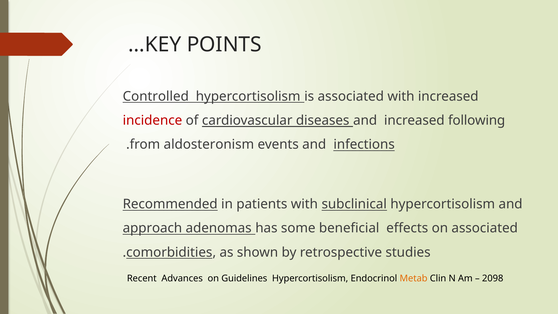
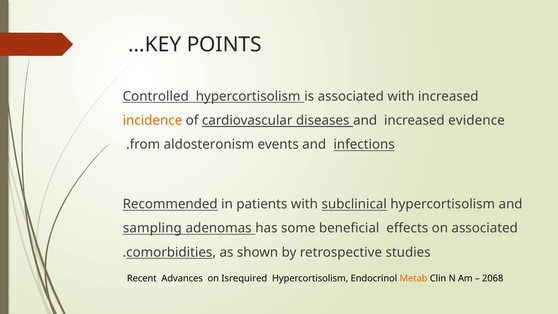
incidence colour: red -> orange
following: following -> evidence
approach: approach -> sampling
Guidelines: Guidelines -> Isrequired
2098: 2098 -> 2068
